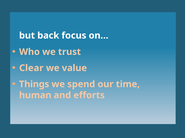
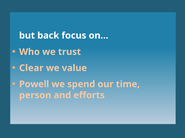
Things: Things -> Powell
human: human -> person
